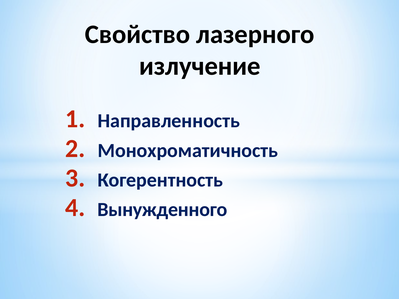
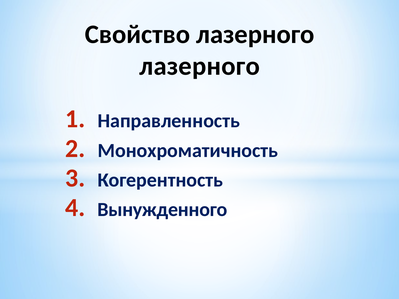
излучение at (200, 66): излучение -> лазерного
